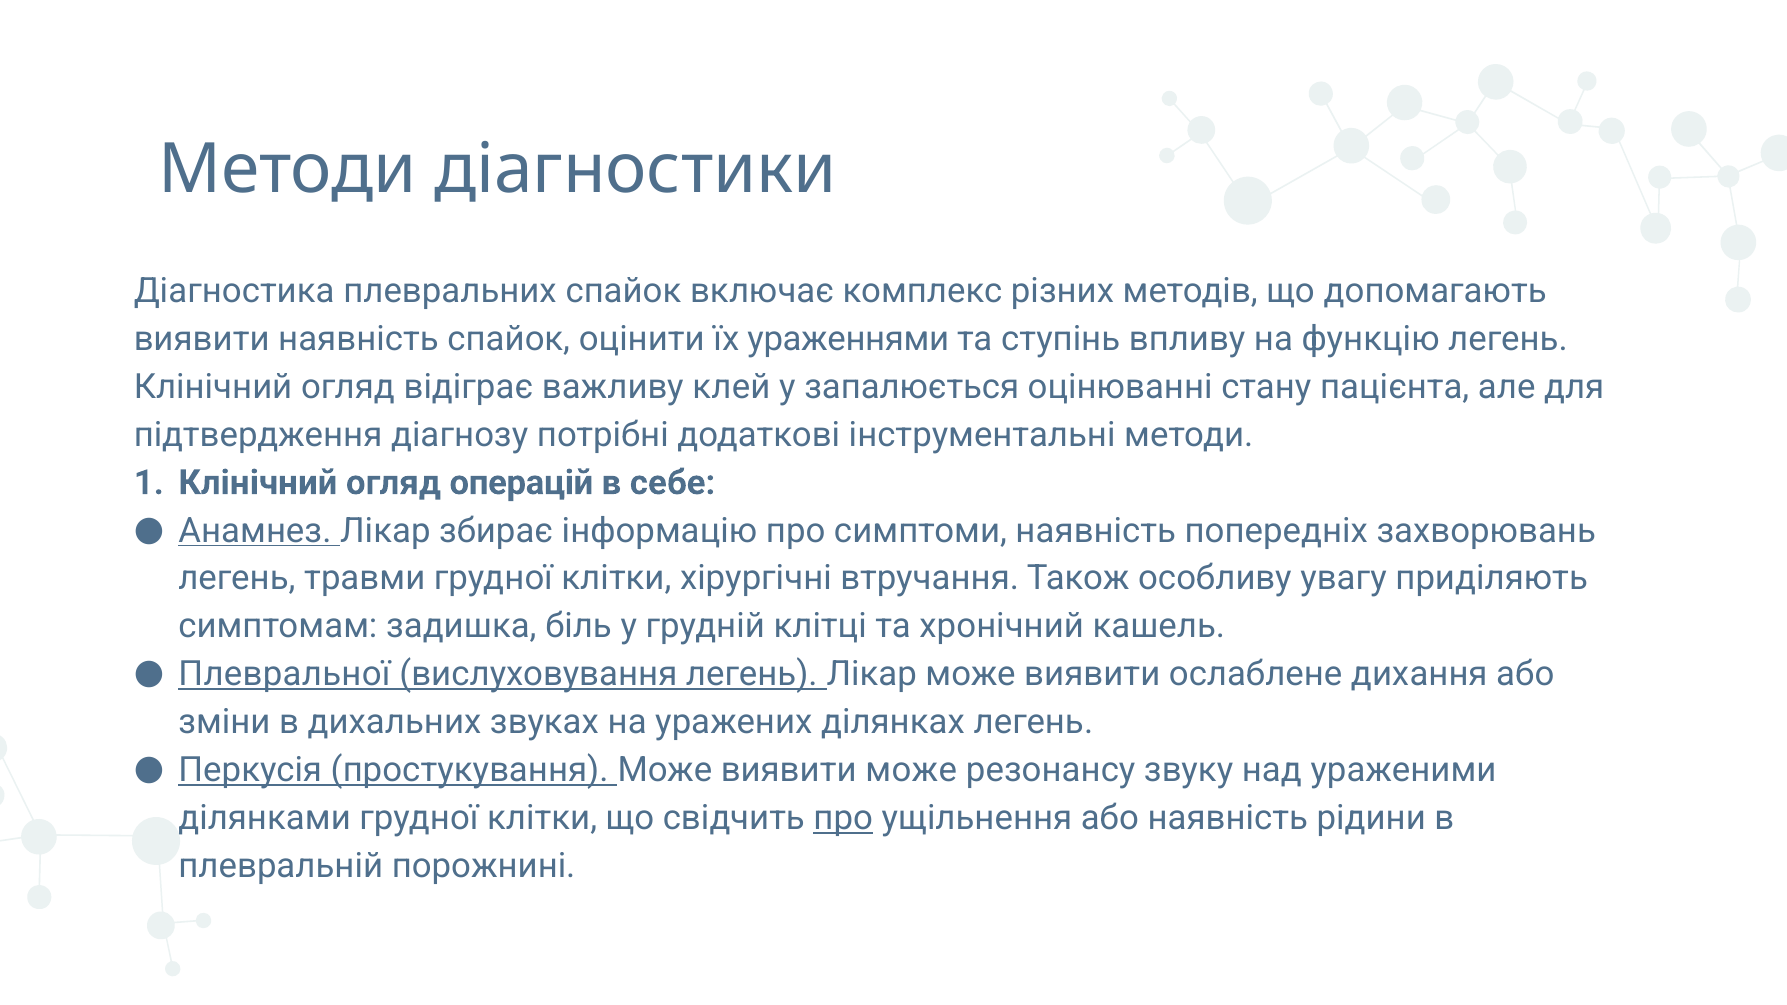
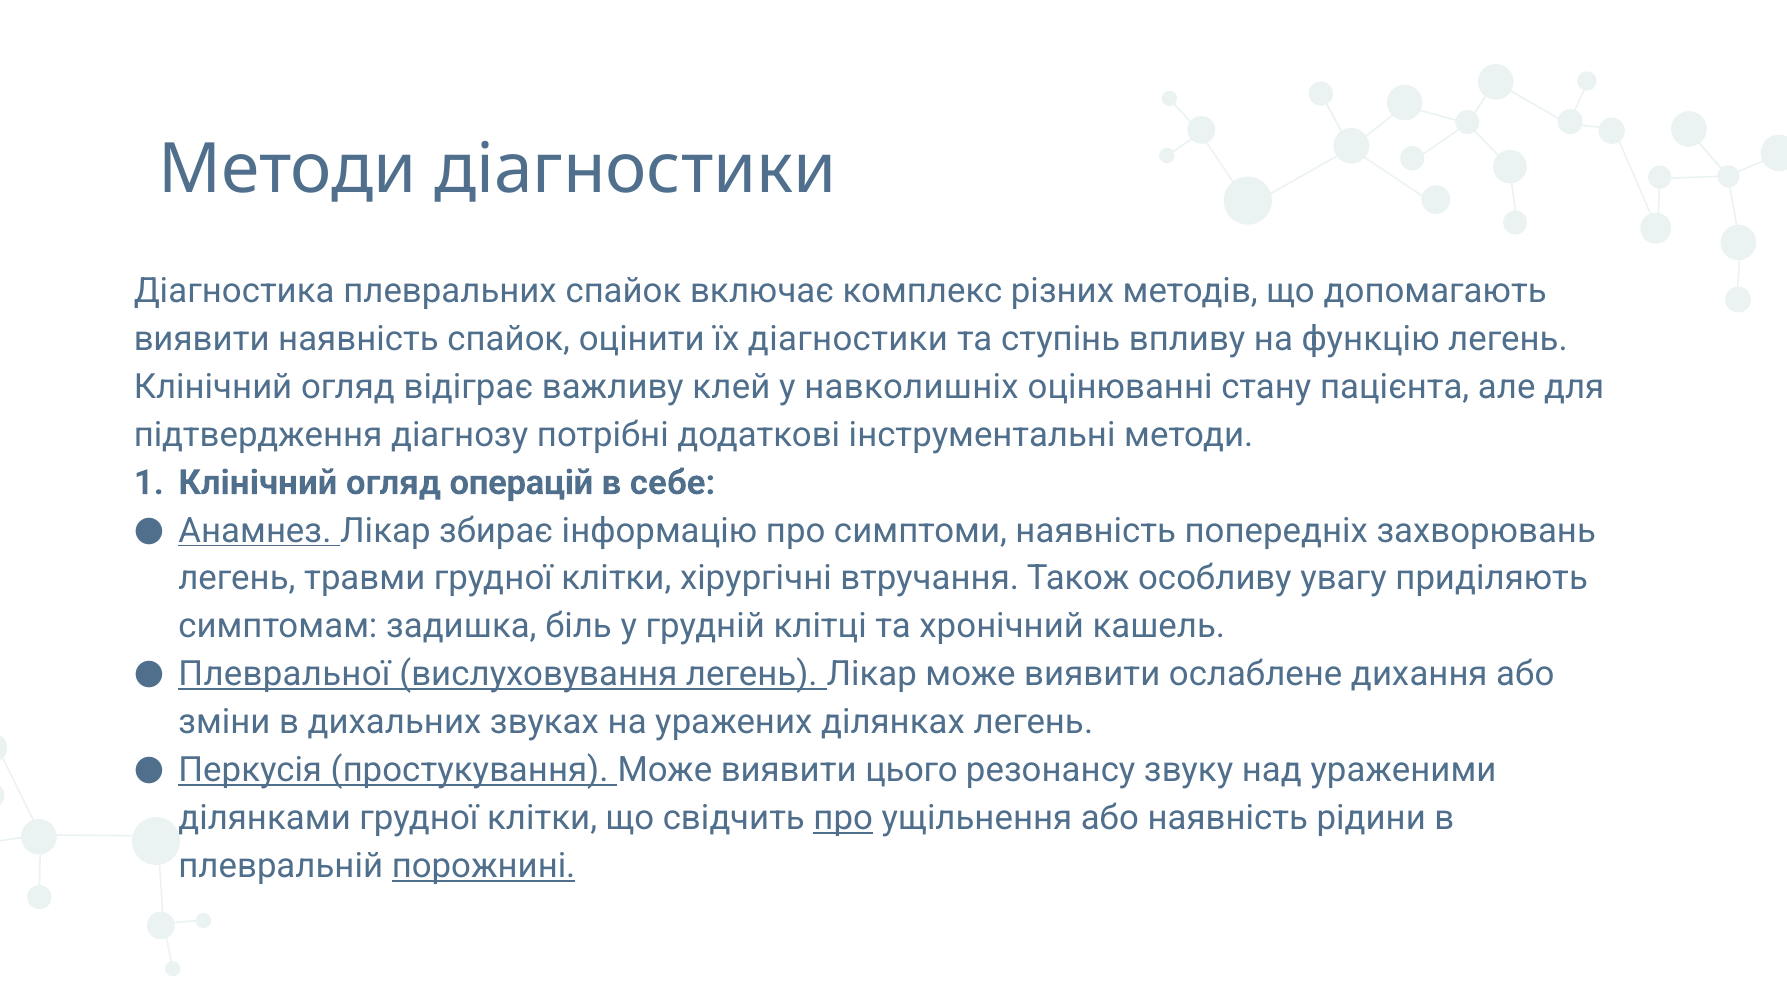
їх ураженнями: ураженнями -> діагностики
запалюється: запалюється -> навколишніх
виявити може: може -> цього
порожнині underline: none -> present
